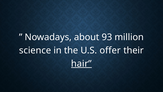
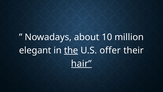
93: 93 -> 10
science: science -> elegant
the underline: none -> present
